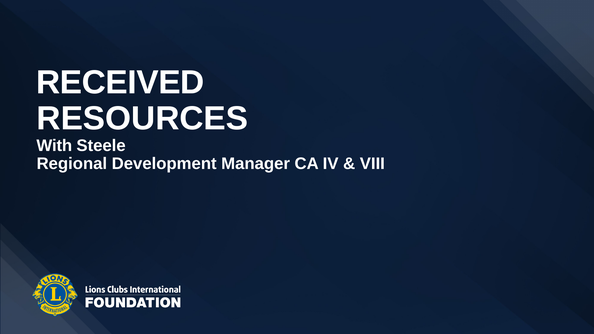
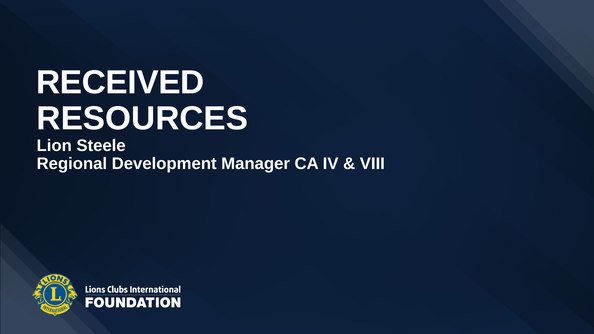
With: With -> Lion
